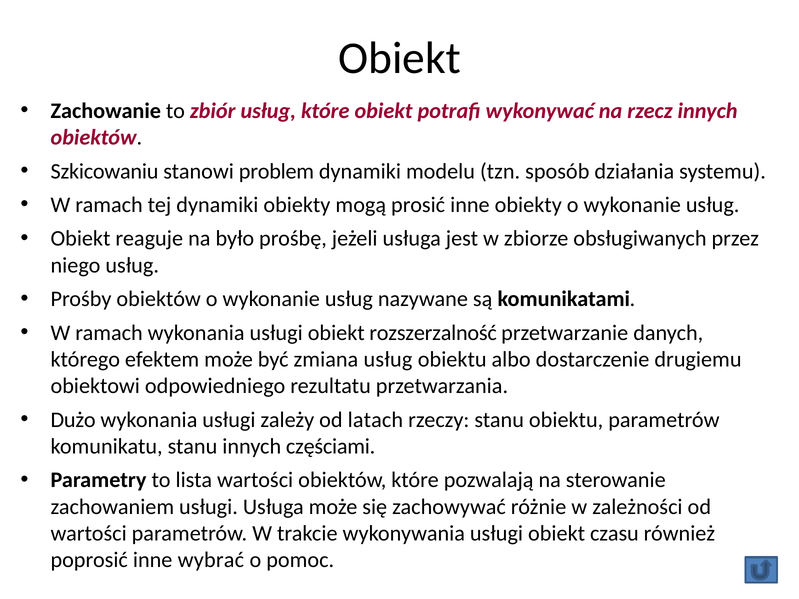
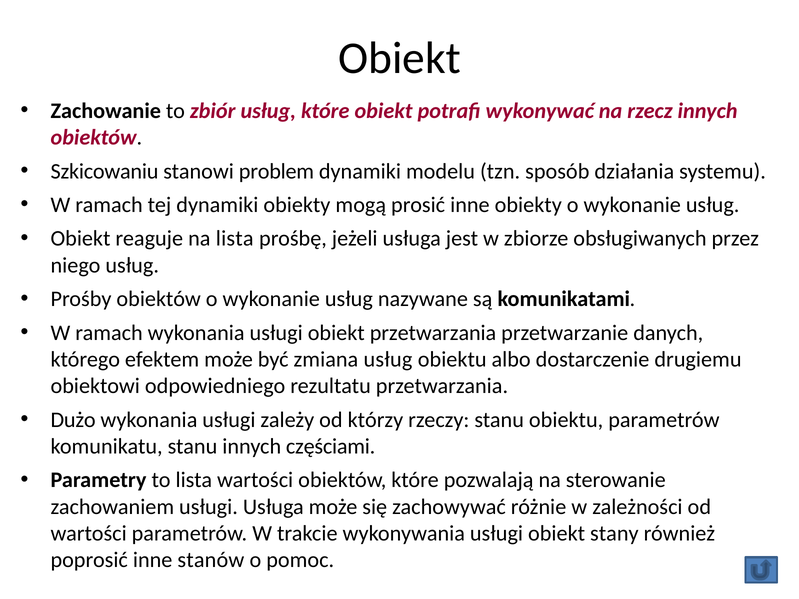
na było: było -> lista
obiekt rozszerzalność: rozszerzalność -> przetwarzania
latach: latach -> którzy
czasu: czasu -> stany
wybrać: wybrać -> stanów
